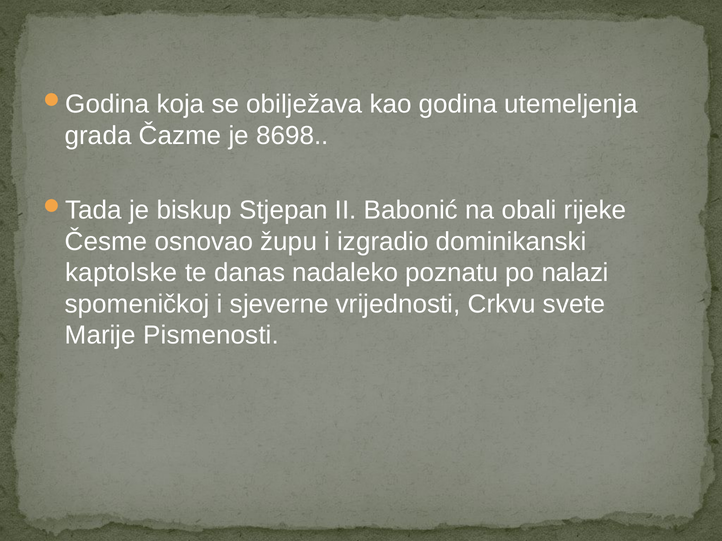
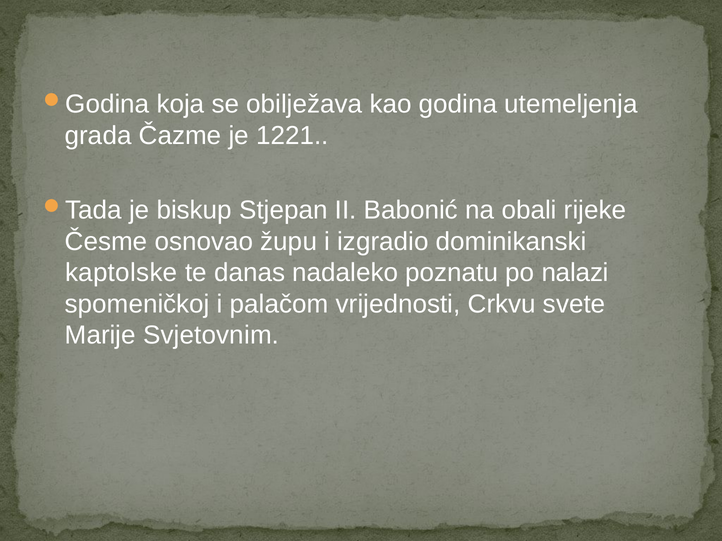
8698: 8698 -> 1221
sjeverne: sjeverne -> palačom
Pismenosti: Pismenosti -> Svjetovnim
